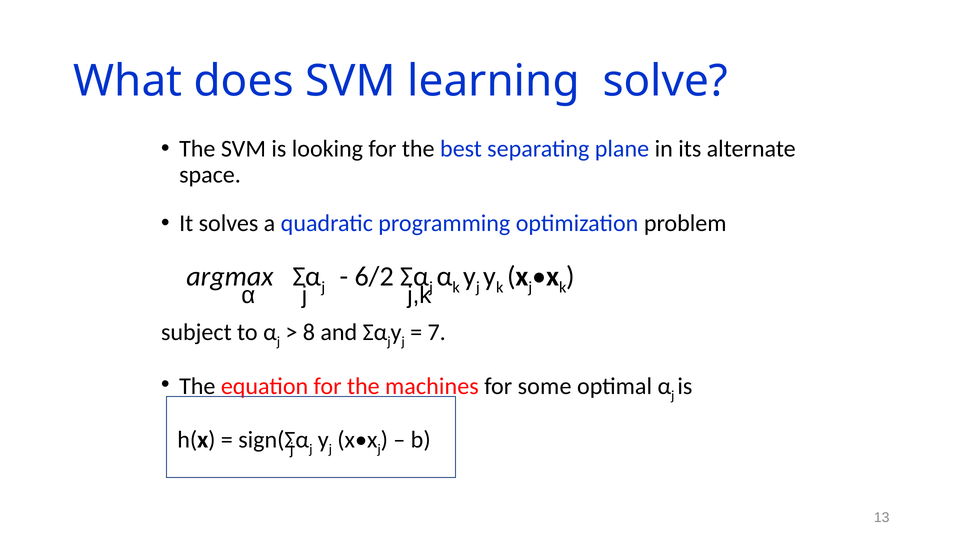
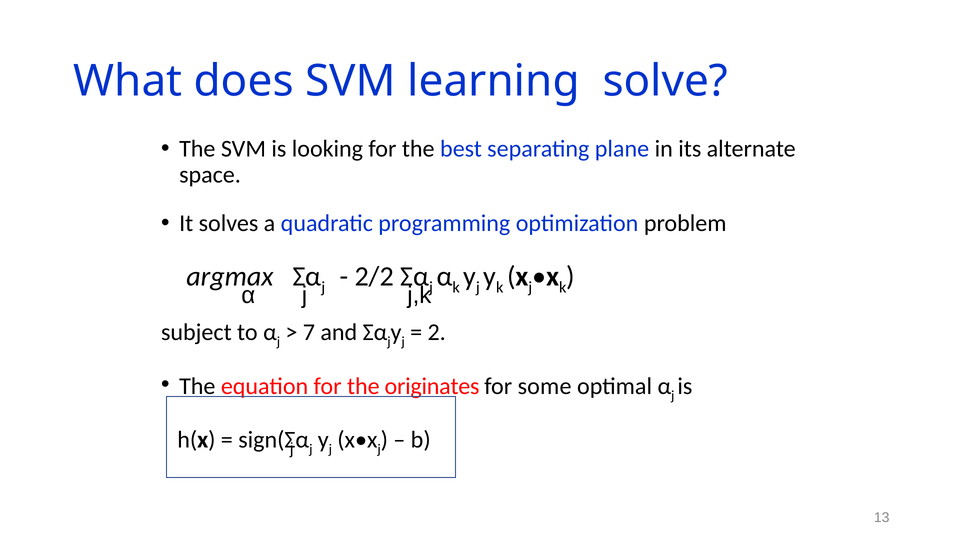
6/2: 6/2 -> 2/2
8: 8 -> 7
7: 7 -> 2
machines: machines -> originates
